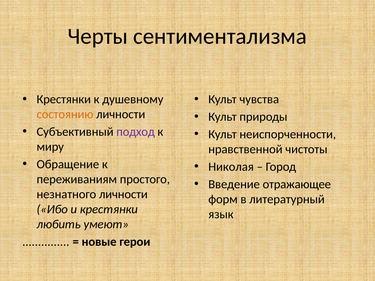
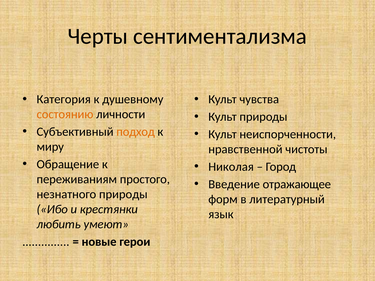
Крестянки at (64, 99): Крестянки -> Категория
подход colour: purple -> orange
незнатного личности: личности -> природы
